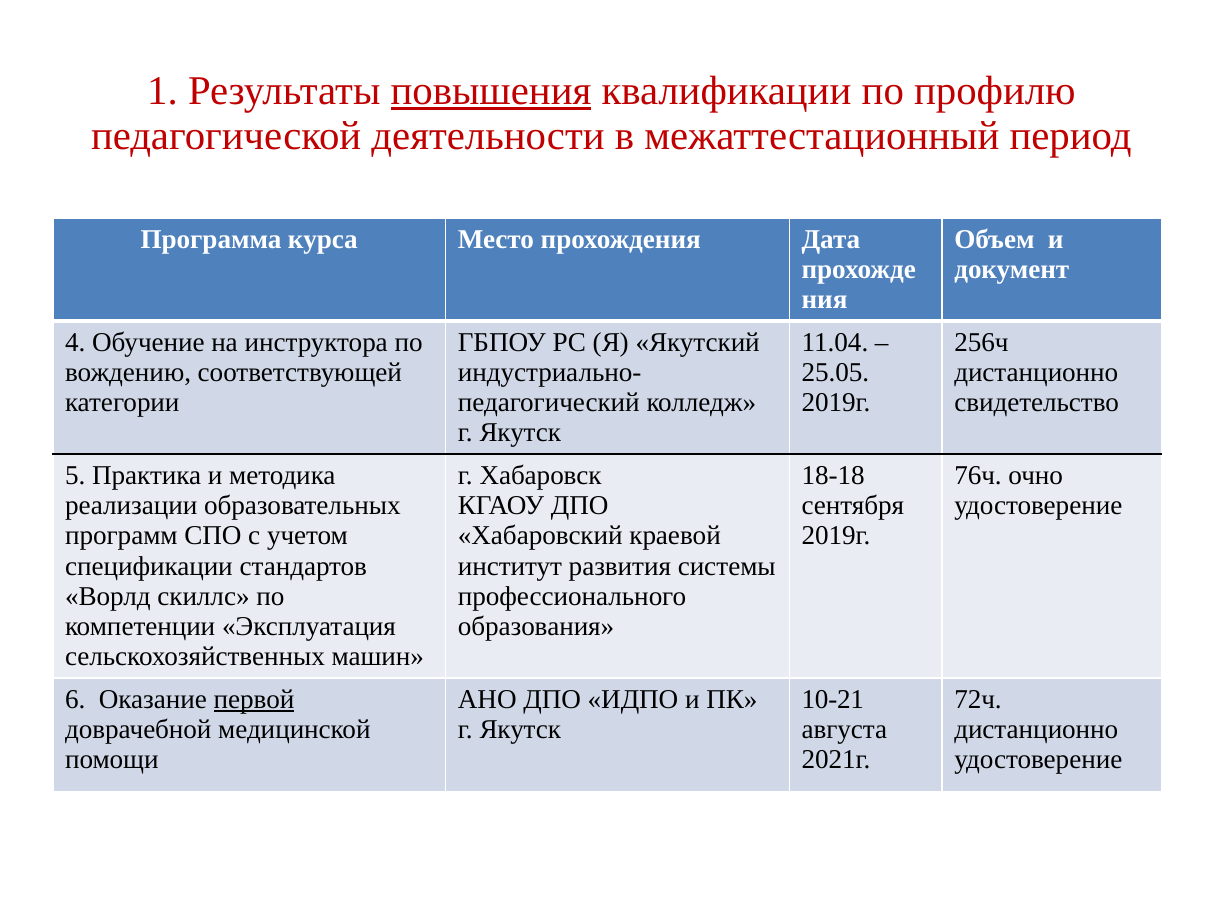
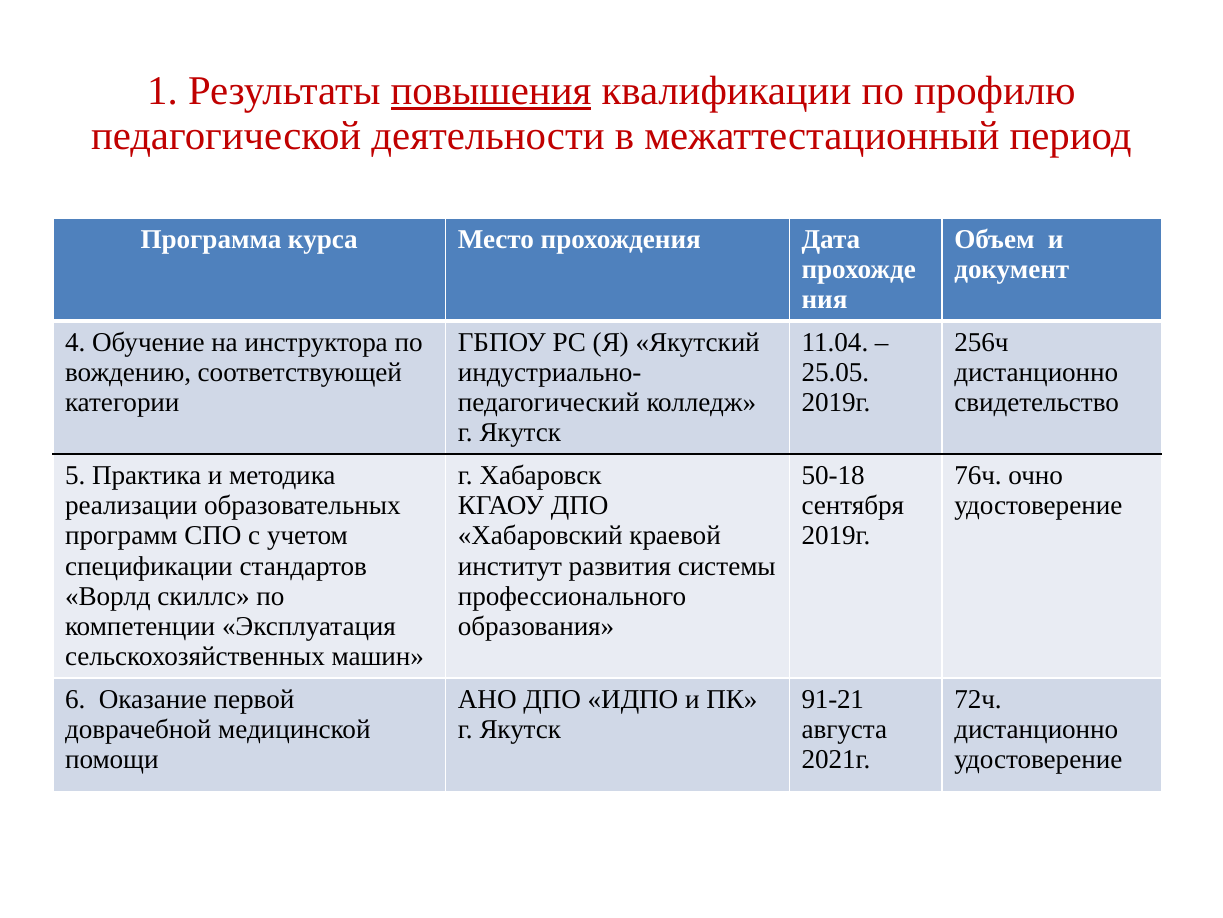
18-18: 18-18 -> 50-18
первой underline: present -> none
10-21: 10-21 -> 91-21
